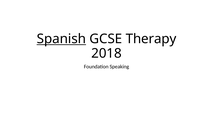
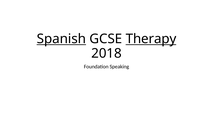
Therapy underline: none -> present
